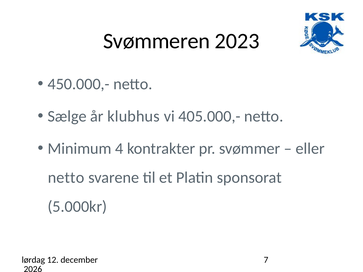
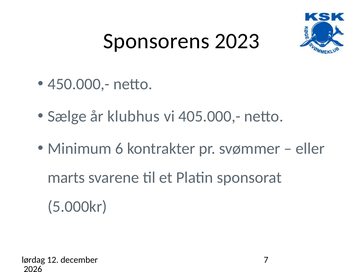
Svømmeren: Svømmeren -> Sponsorens
4: 4 -> 6
netto at (66, 178): netto -> marts
